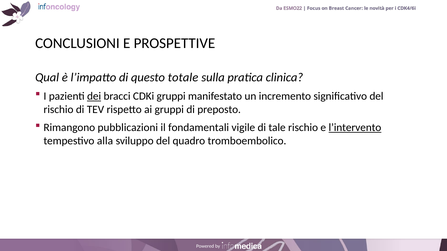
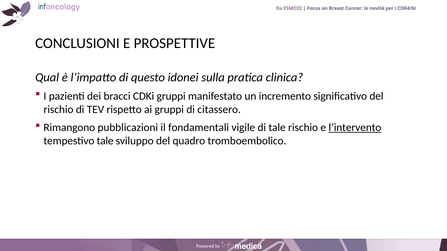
totale: totale -> idonei
dei underline: present -> none
preposto: preposto -> citassero
tempestivo alla: alla -> tale
